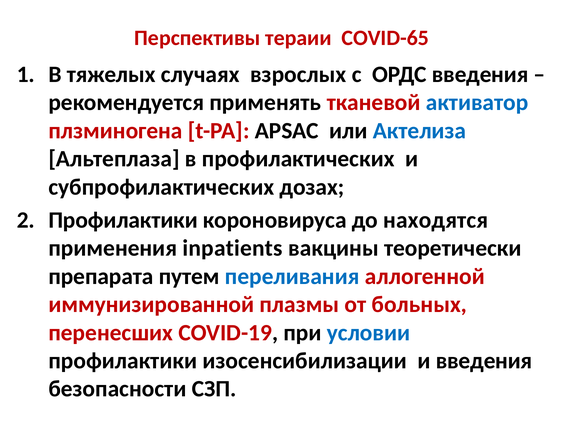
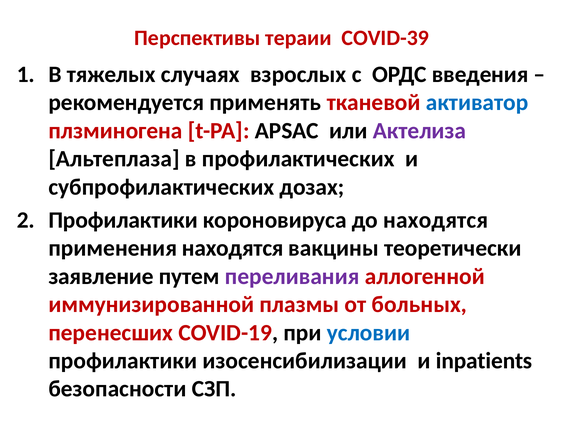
COVID-65: COVID-65 -> COVID-39
Актелиза colour: blue -> purple
применения inpatients: inpatients -> находятся
препарата: препарата -> заявление
переливания colour: blue -> purple
и введения: введения -> inpatients
